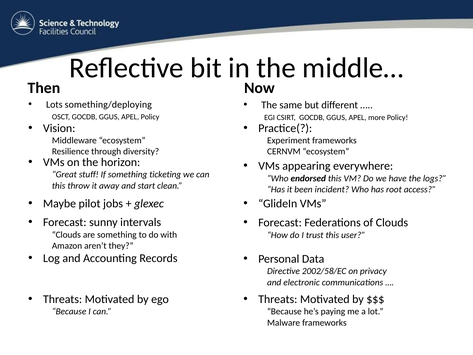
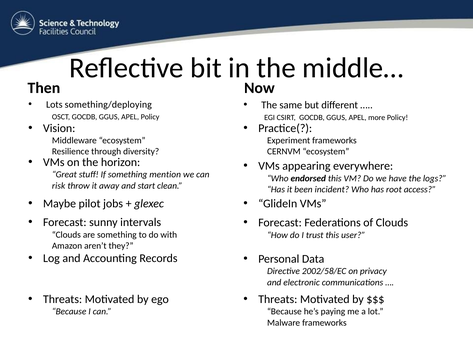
ticketing: ticketing -> mention
this at (59, 186): this -> risk
